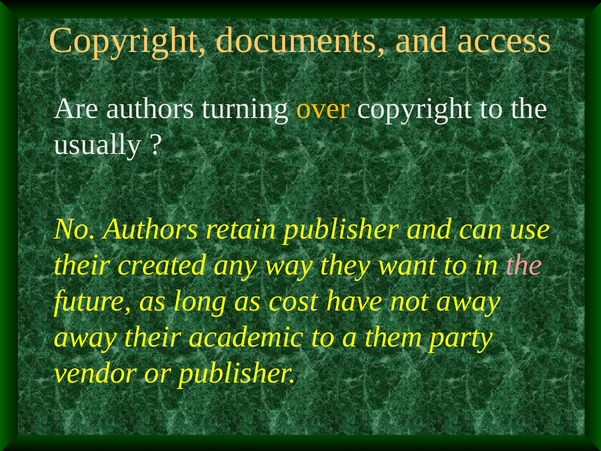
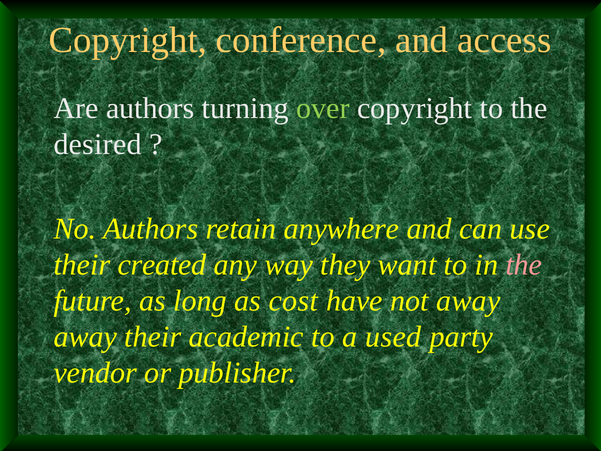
documents: documents -> conference
over colour: yellow -> light green
usually: usually -> desired
retain publisher: publisher -> anywhere
them: them -> used
